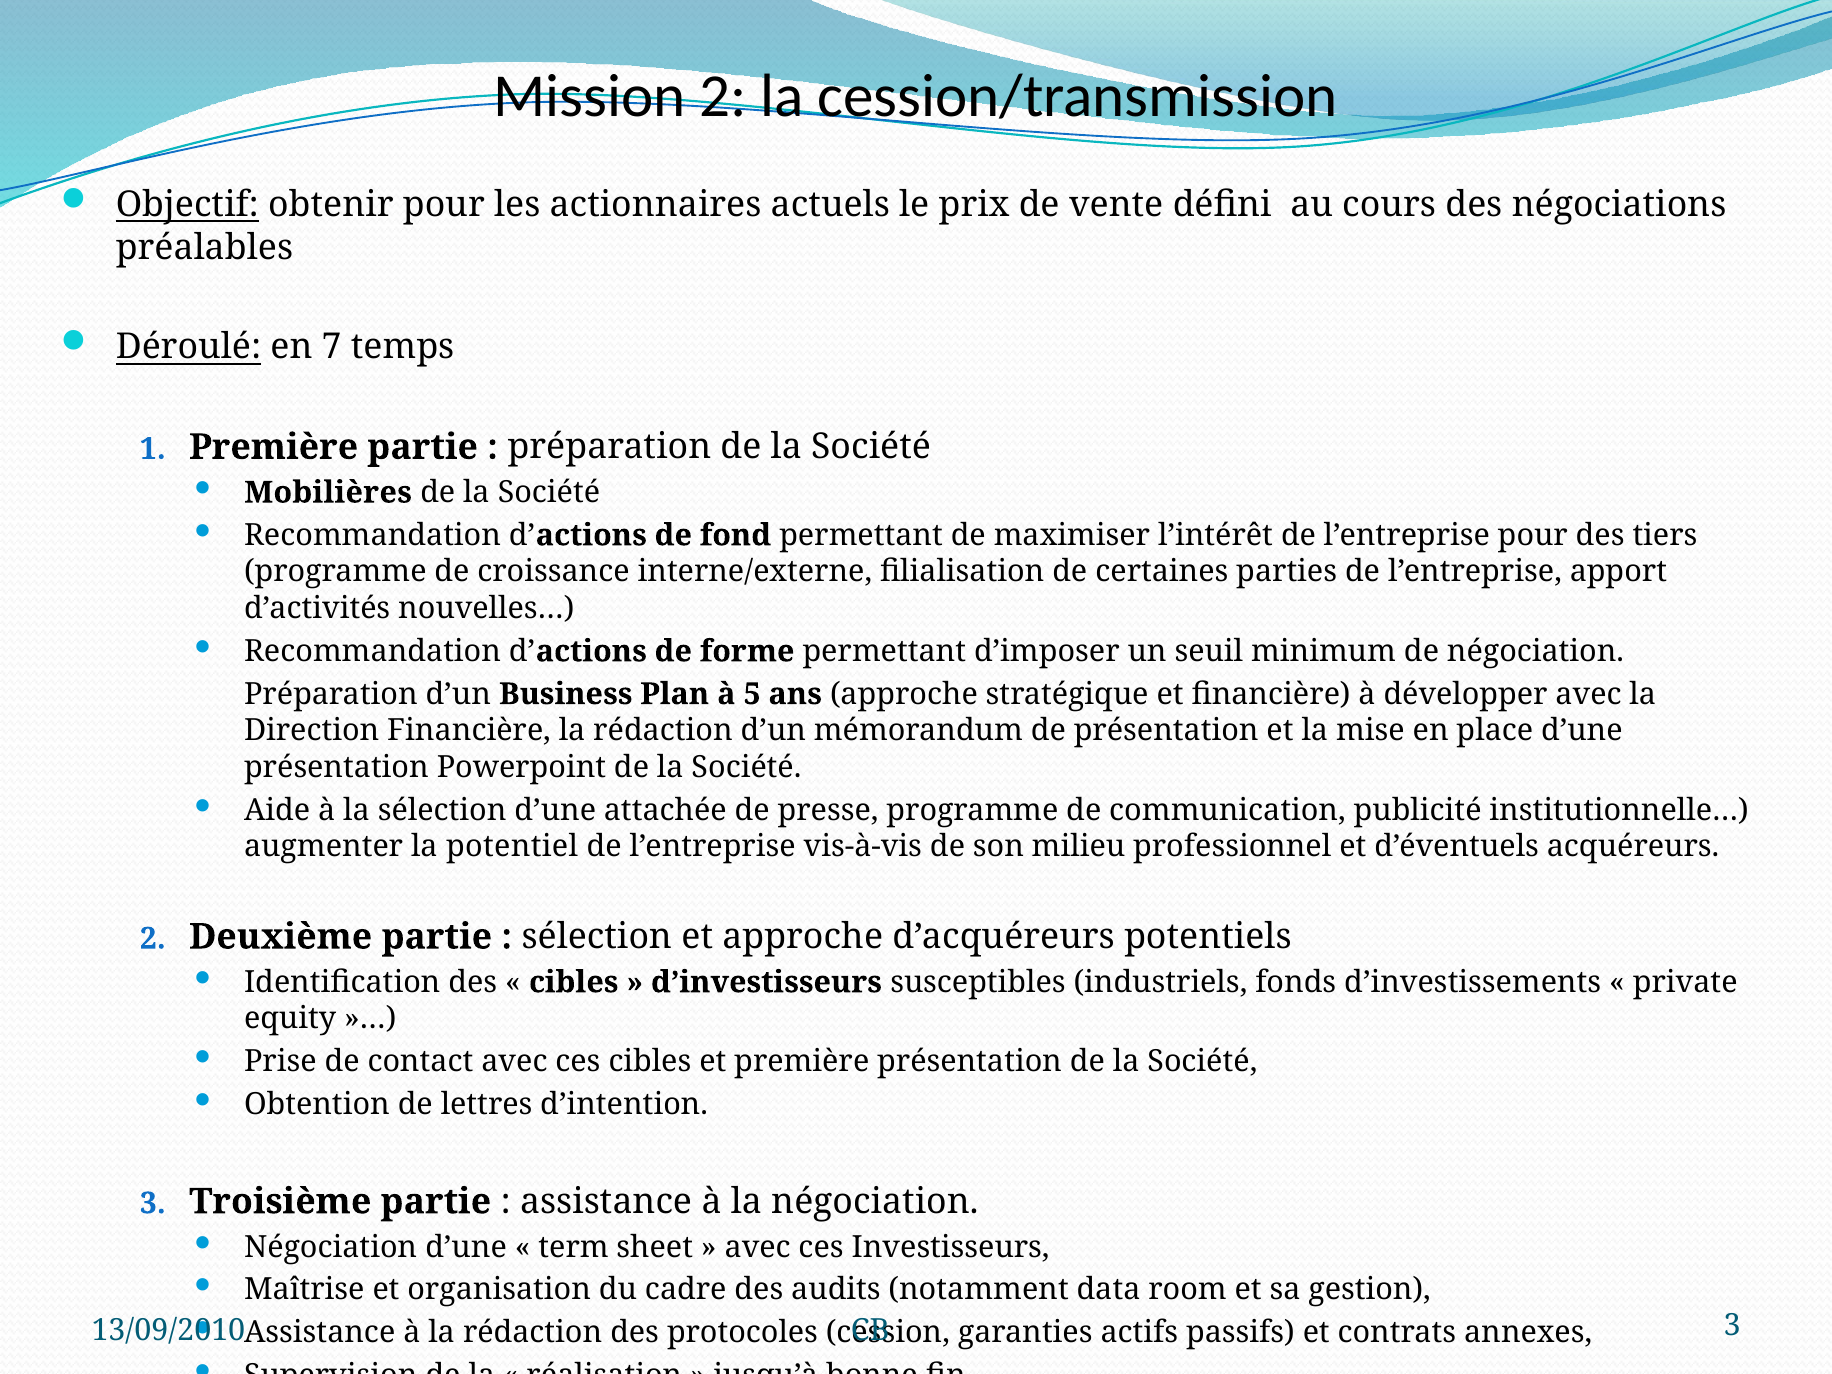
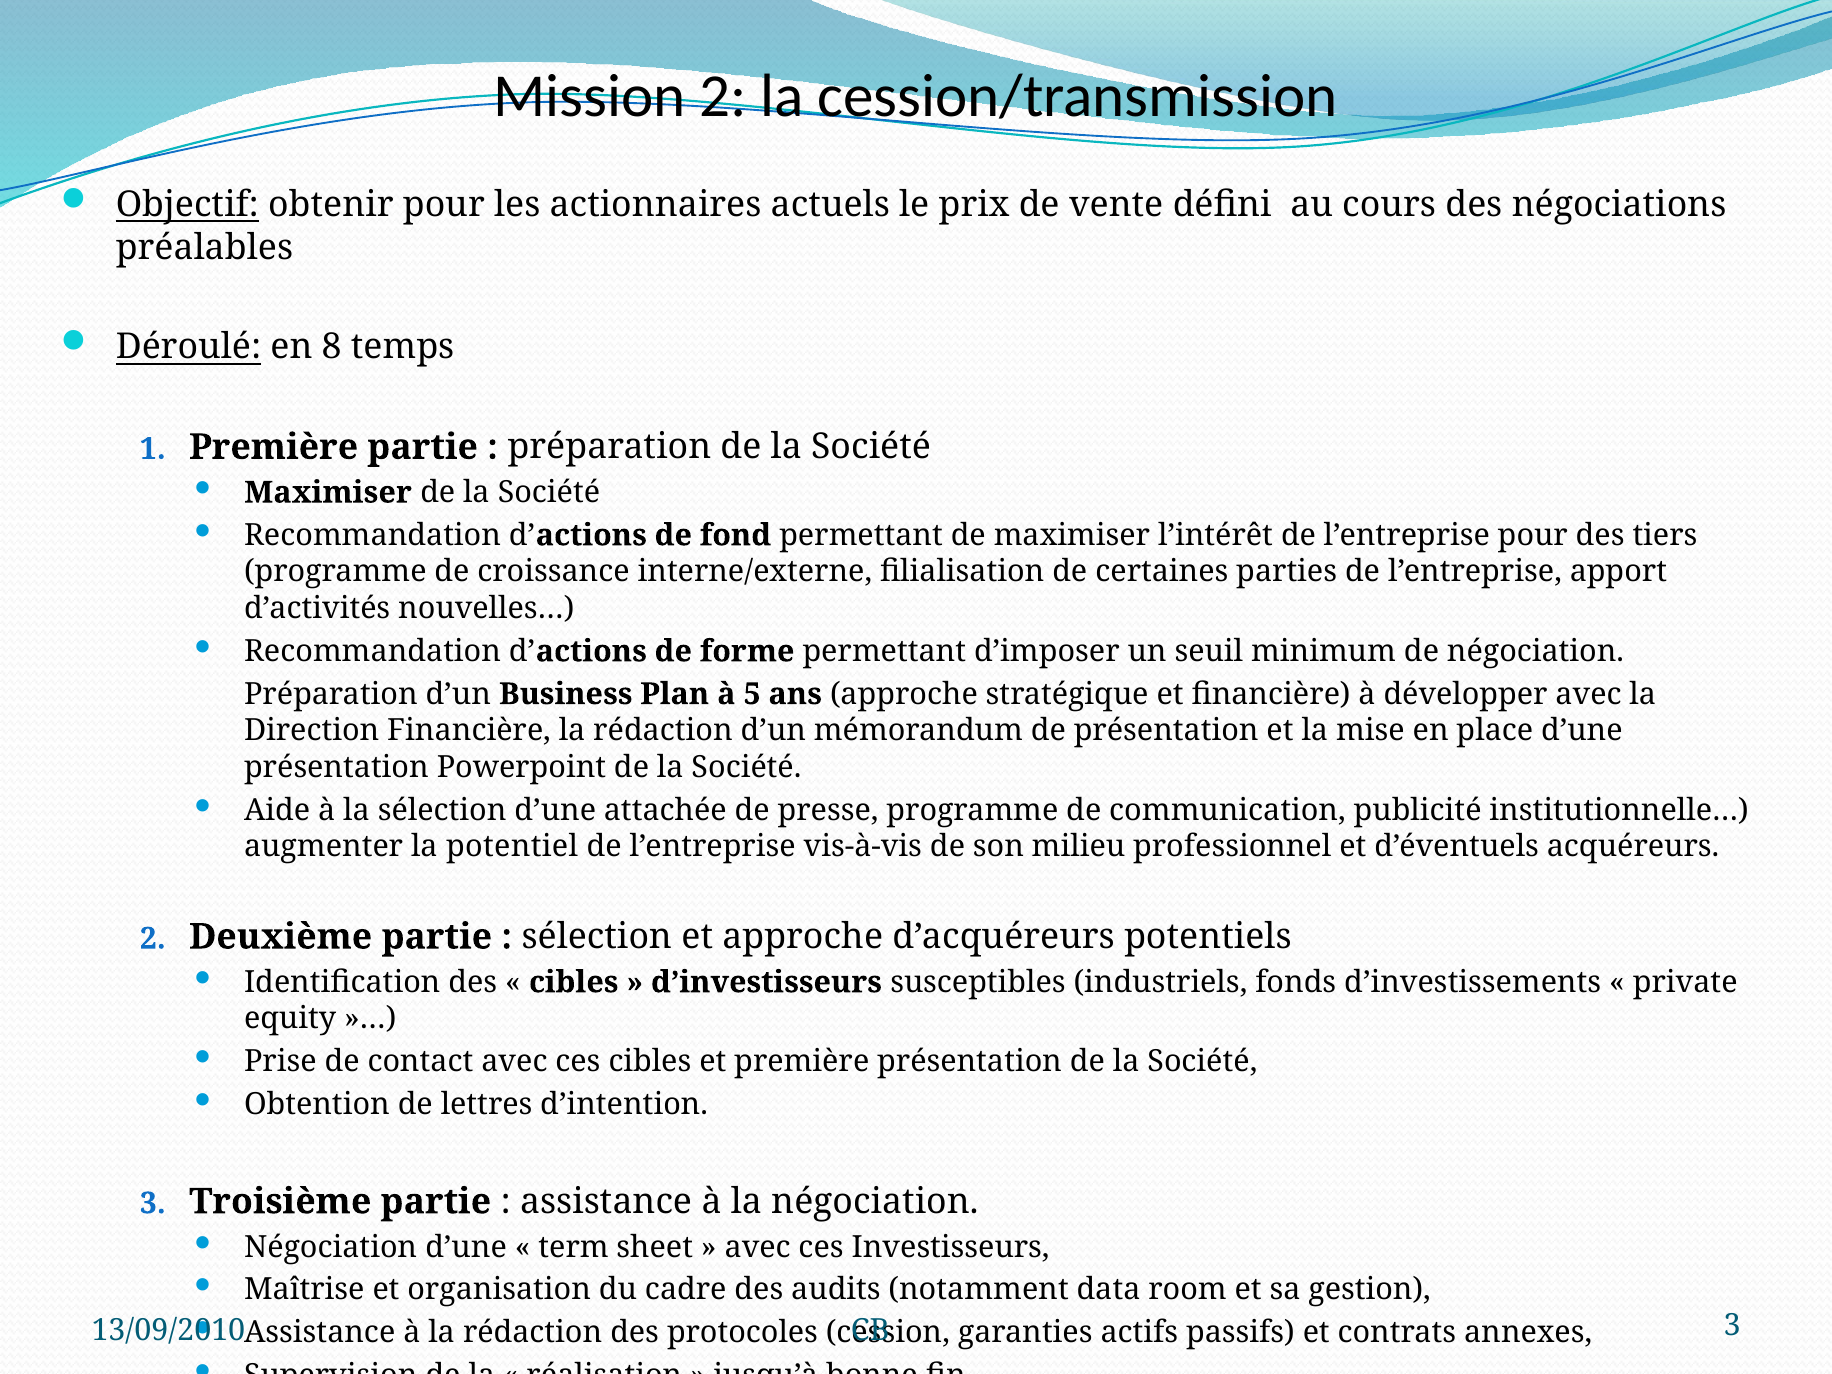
7: 7 -> 8
Mobilières at (328, 493): Mobilières -> Maximiser
